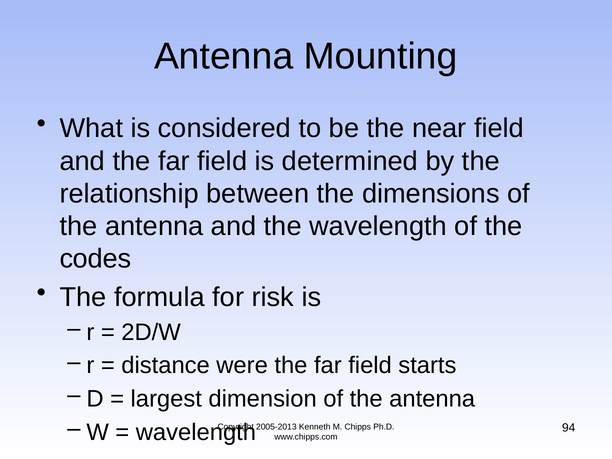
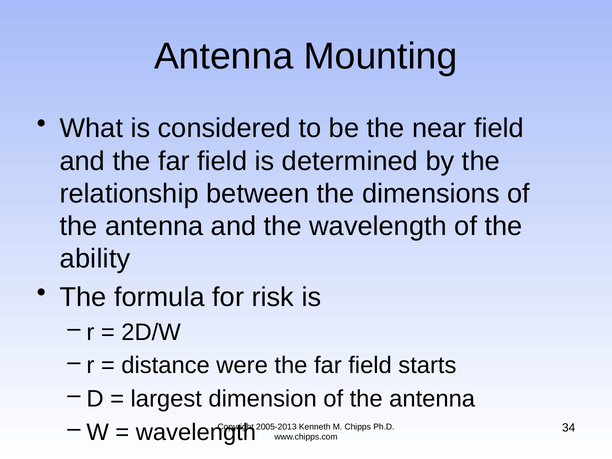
codes: codes -> ability
94: 94 -> 34
